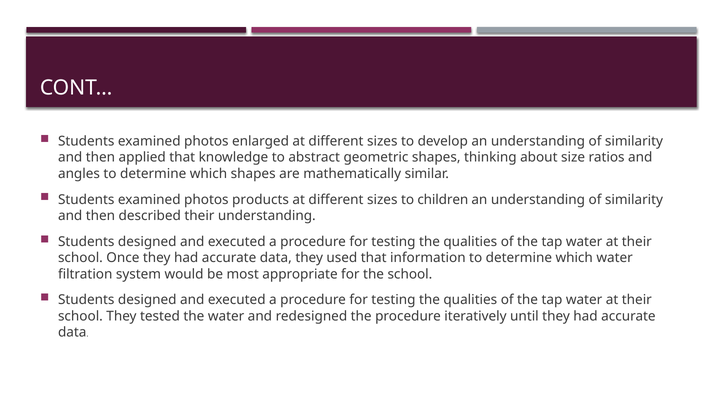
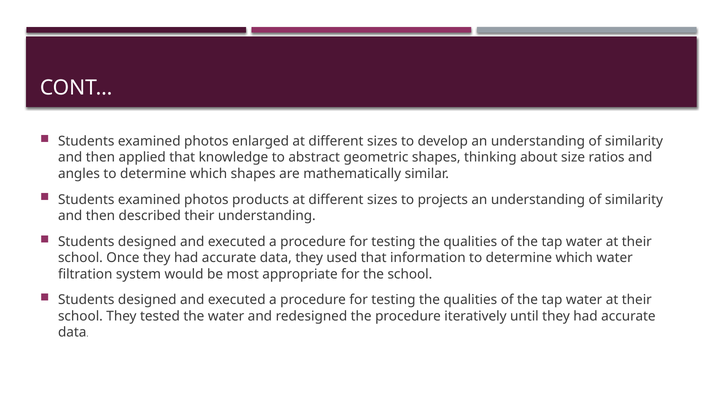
children: children -> projects
